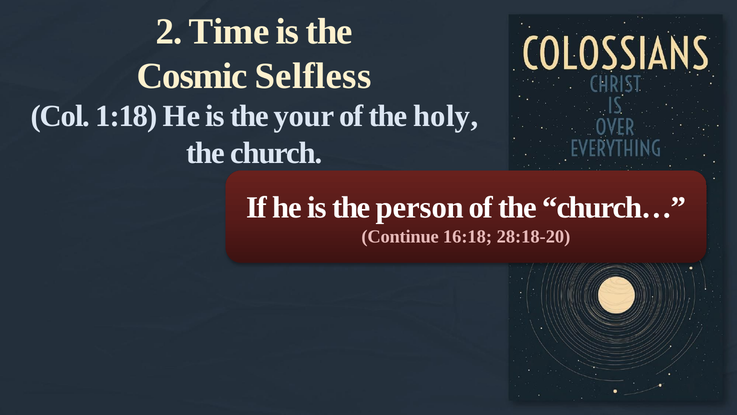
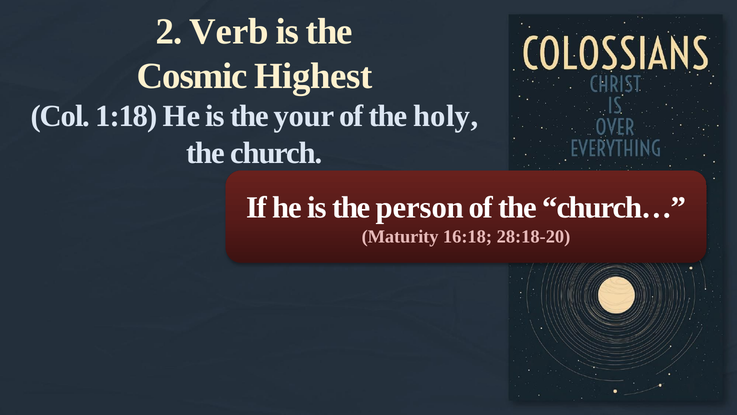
Time: Time -> Verb
Selfless: Selfless -> Highest
Continue: Continue -> Maturity
